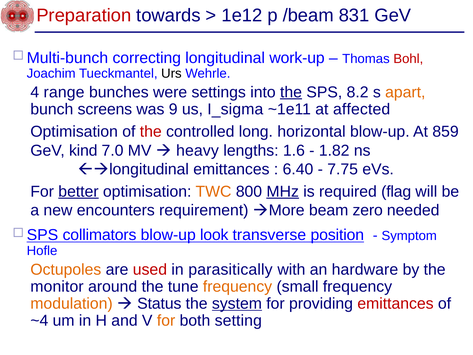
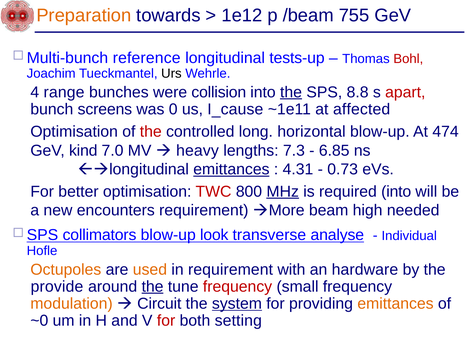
Preparation colour: red -> orange
831: 831 -> 755
correcting: correcting -> reference
work-up: work-up -> tests-up
settings: settings -> collision
8.2: 8.2 -> 8.8
apart colour: orange -> red
9: 9 -> 0
I_sigma: I_sigma -> I_cause
859: 859 -> 474
1.6: 1.6 -> 7.3
1.82: 1.82 -> 6.85
emittances at (231, 169) underline: none -> present
6.40: 6.40 -> 4.31
7.75: 7.75 -> 0.73
better underline: present -> none
TWC colour: orange -> red
required flag: flag -> into
zero: zero -> high
position: position -> analyse
Symptom: Symptom -> Individual
used colour: red -> orange
in parasitically: parasitically -> requirement
monitor: monitor -> provide
the at (153, 286) underline: none -> present
frequency at (238, 286) colour: orange -> red
Status: Status -> Circuit
emittances at (395, 303) colour: red -> orange
~4: ~4 -> ~0
for at (166, 320) colour: orange -> red
